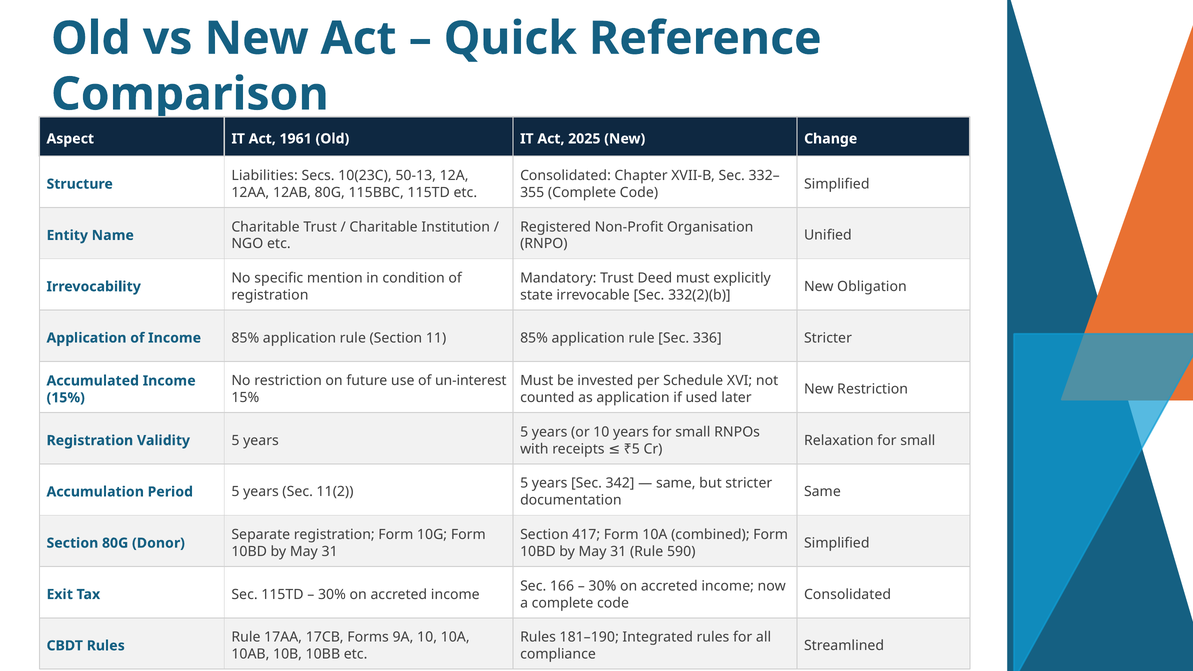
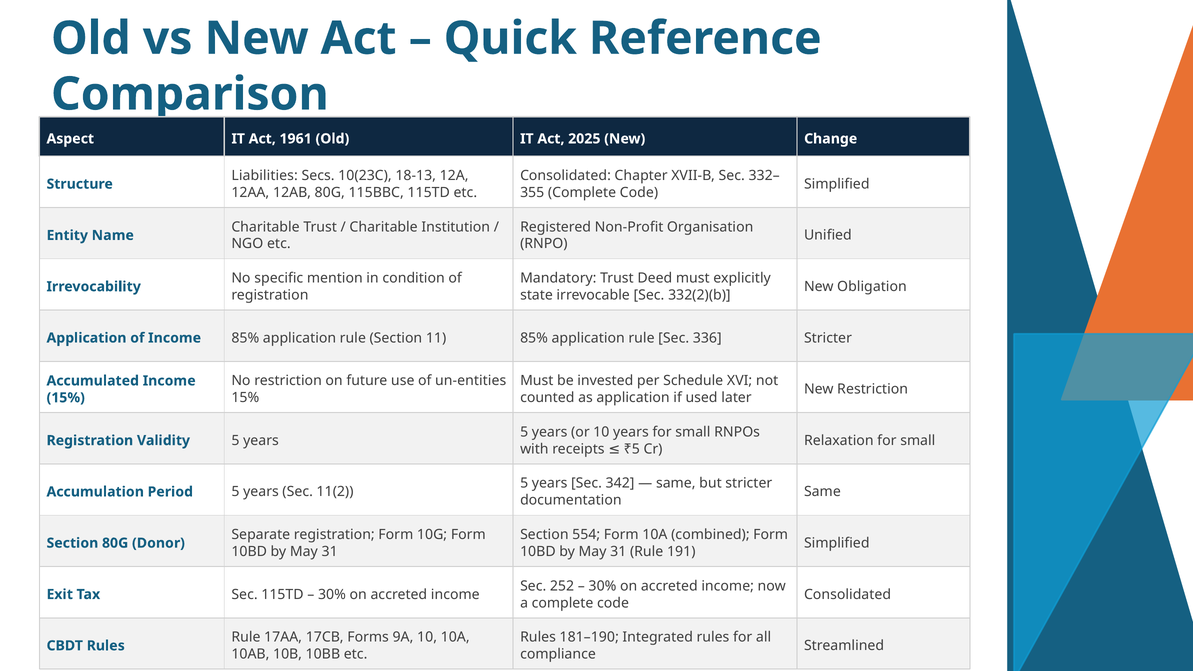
50-13: 50-13 -> 18-13
un-interest: un-interest -> un-entities
417: 417 -> 554
590: 590 -> 191
166: 166 -> 252
